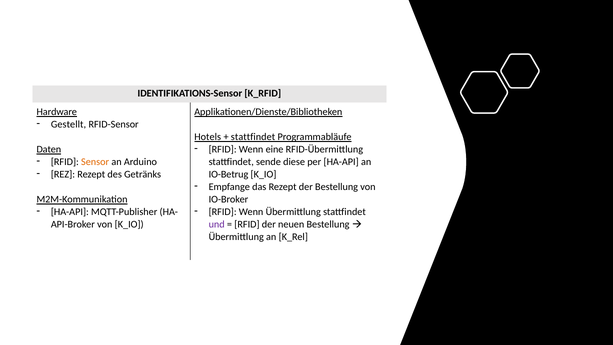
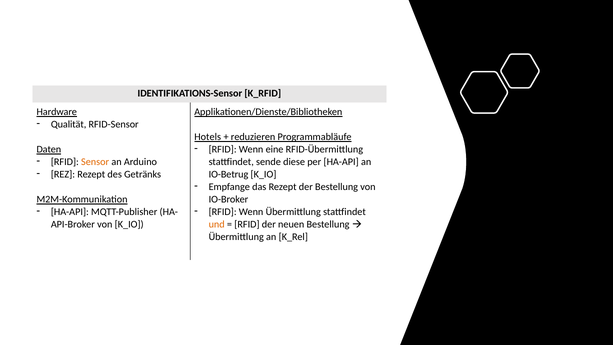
Gestellt: Gestellt -> Qualität
stattfindet at (253, 137): stattfindet -> reduzieren
und colour: purple -> orange
